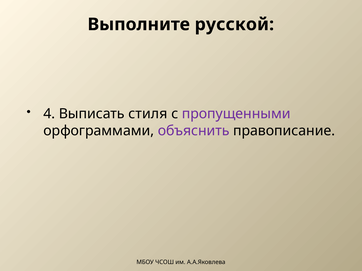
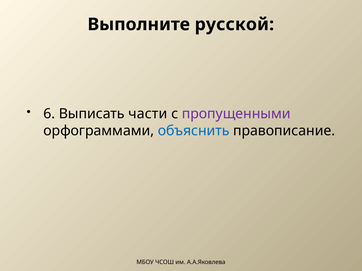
4: 4 -> 6
стиля: стиля -> части
объяснить colour: purple -> blue
